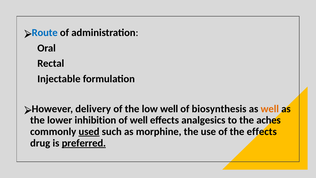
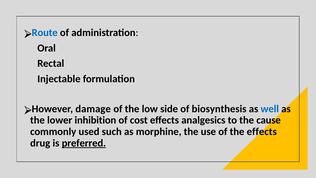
delivery: delivery -> damage
low well: well -> side
well at (270, 109) colour: orange -> blue
of well: well -> cost
aches: aches -> cause
used underline: present -> none
